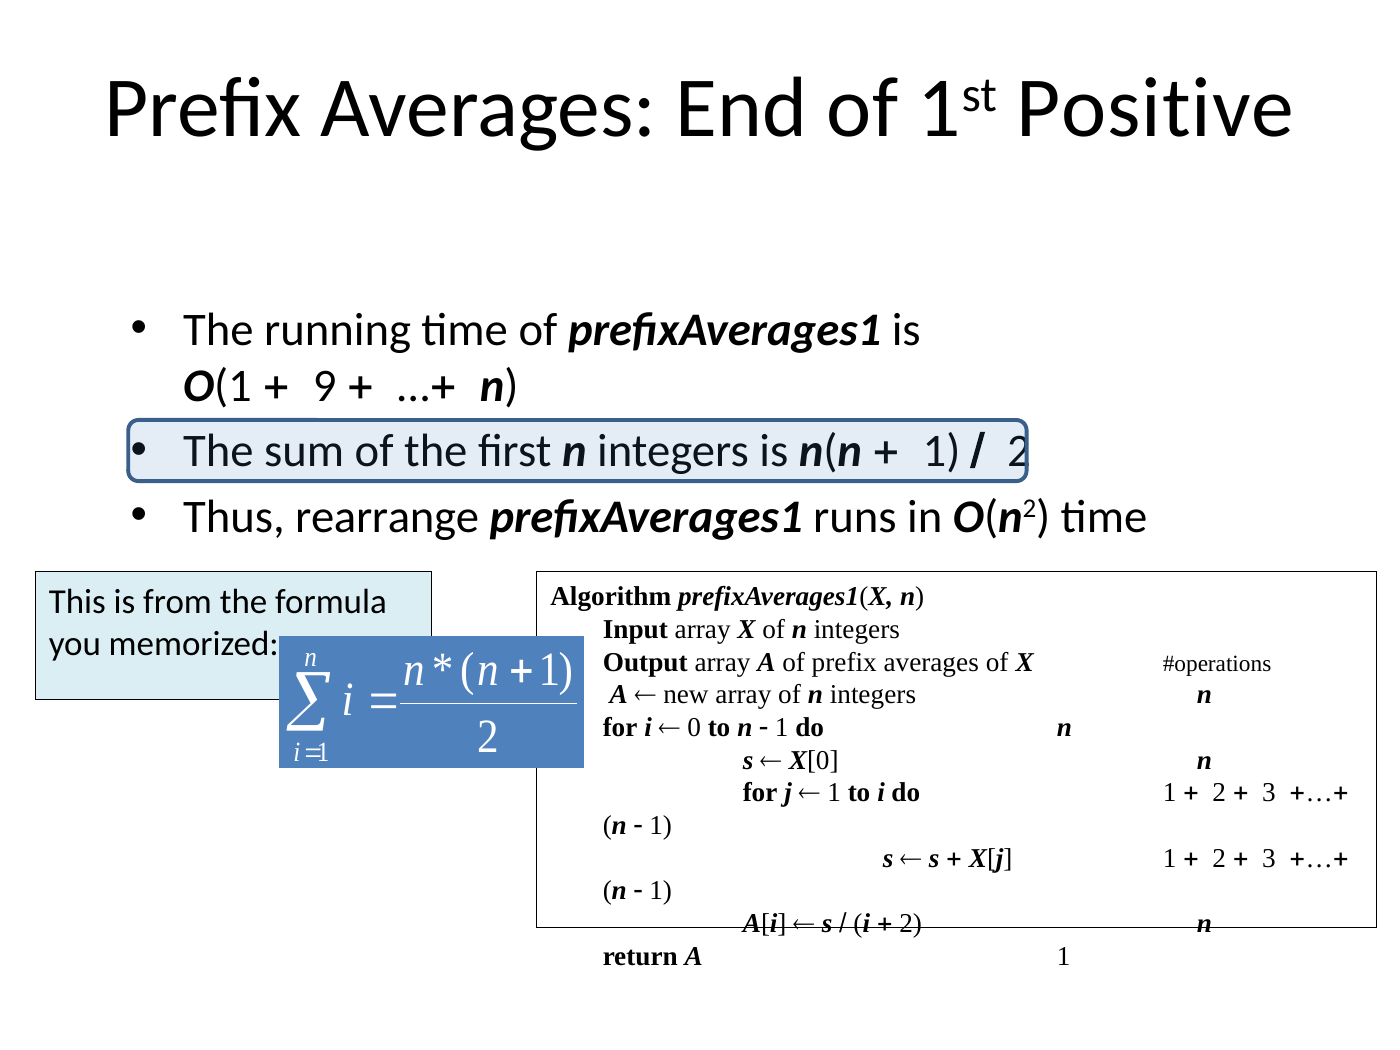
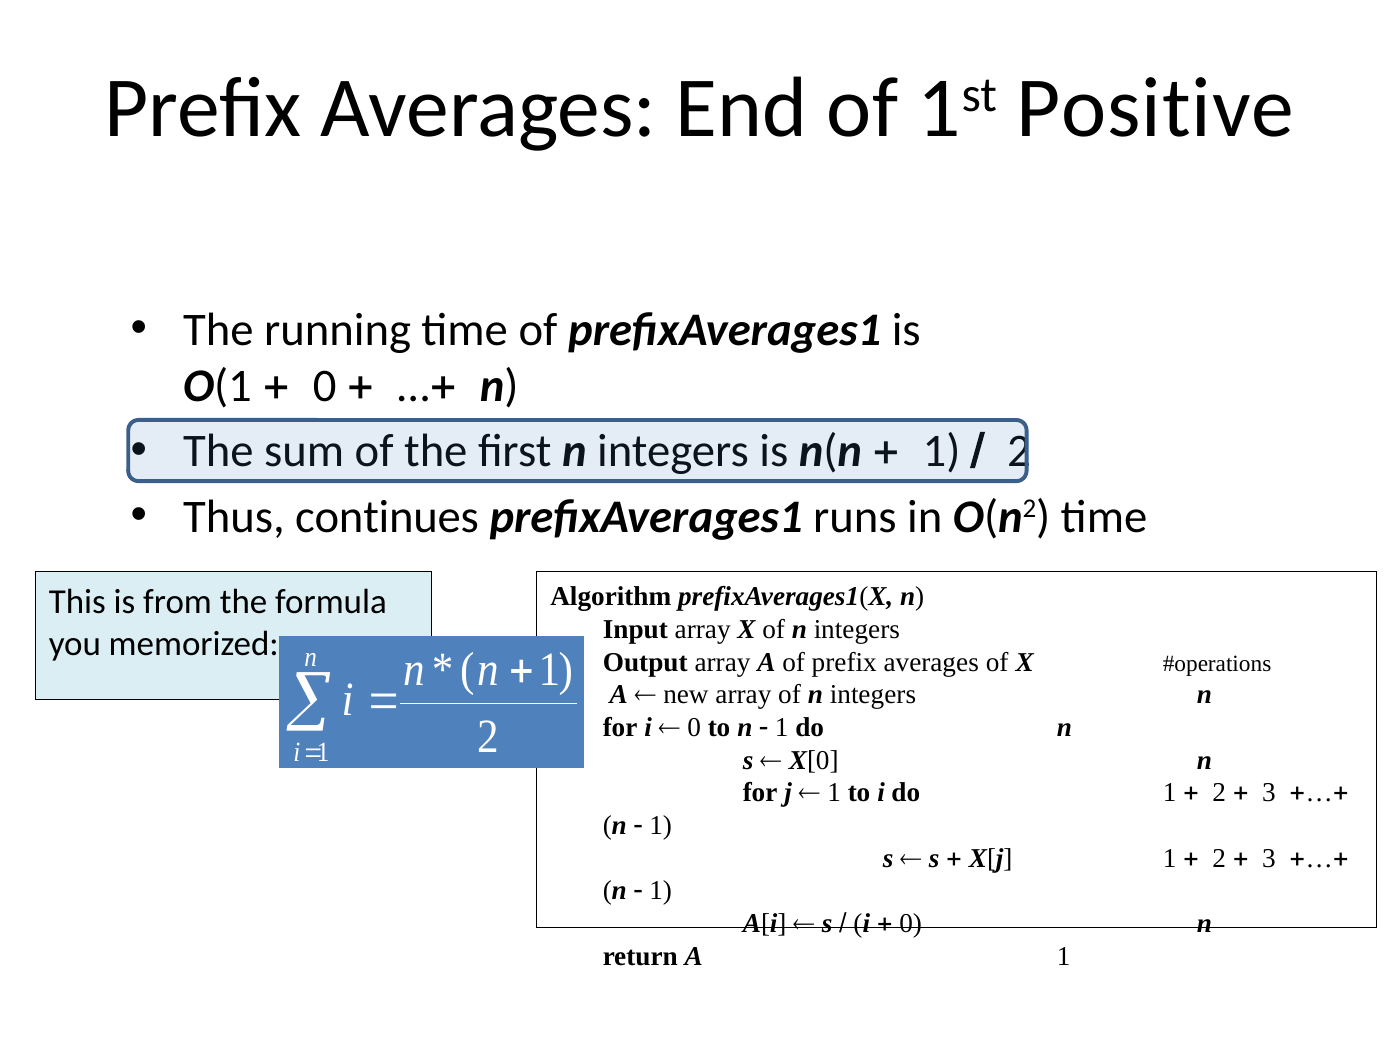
9 at (325, 386): 9 -> 0
rearrange: rearrange -> continues
2 at (911, 924): 2 -> 0
